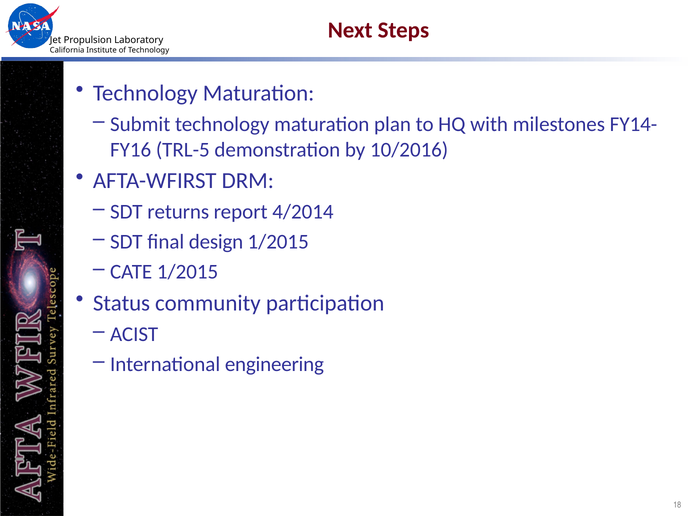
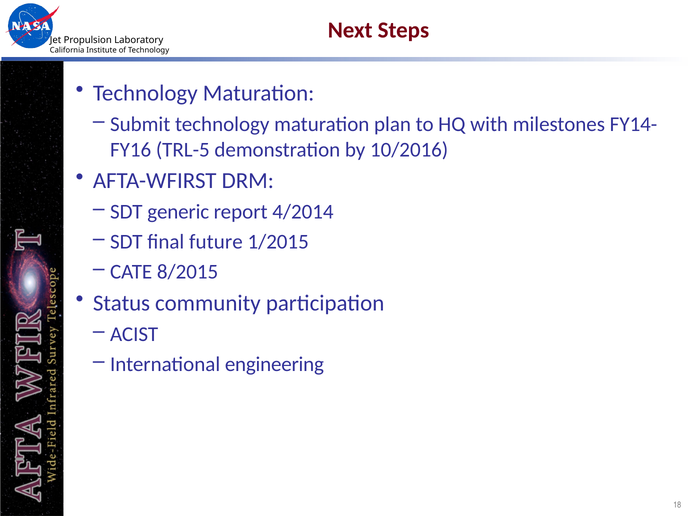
returns: returns -> generic
design: design -> future
CATE 1/2015: 1/2015 -> 8/2015
